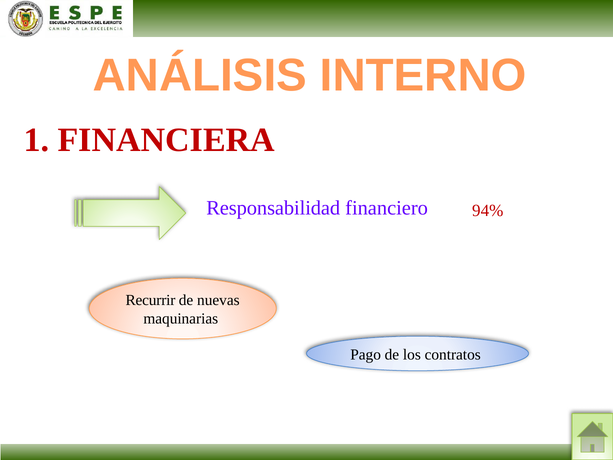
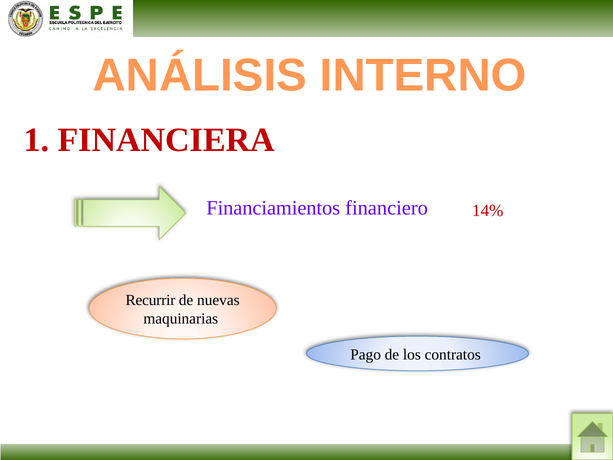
Responsabilidad: Responsabilidad -> Financiamientos
94%: 94% -> 14%
